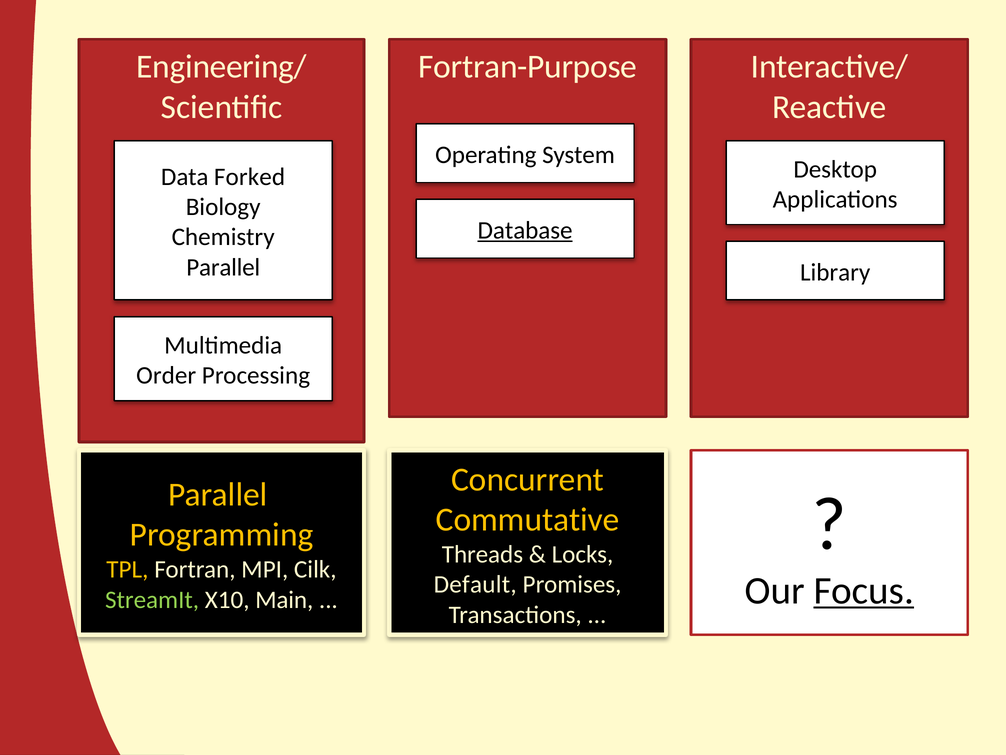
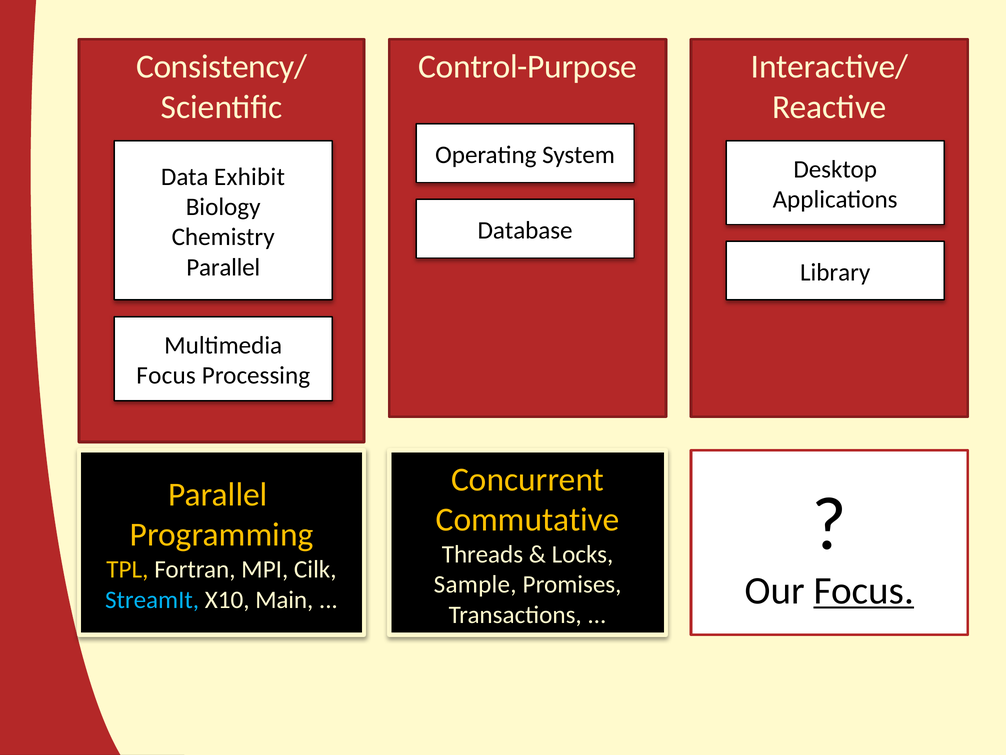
Engineering/: Engineering/ -> Consistency/
Fortran-Purpose: Fortran-Purpose -> Control-Purpose
Forked: Forked -> Exhibit
Database underline: present -> none
Order at (166, 375): Order -> Focus
Default: Default -> Sample
StreamIt colour: light green -> light blue
